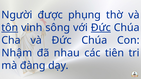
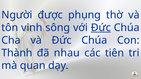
tôn underline: present -> none
Nhậm: Nhậm -> Thành
đàng: đàng -> quan
